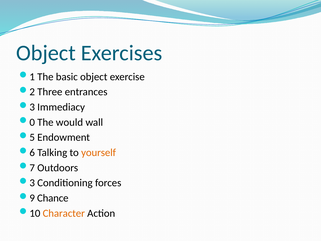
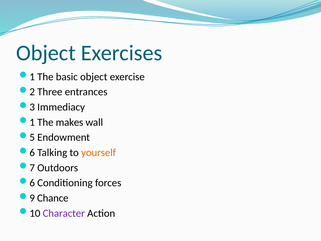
0 at (32, 122): 0 -> 1
would: would -> makes
3 at (32, 183): 3 -> 6
Character colour: orange -> purple
